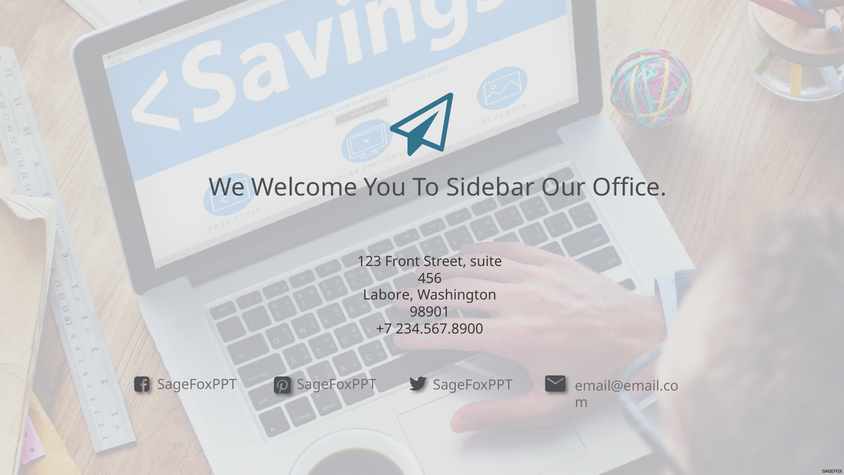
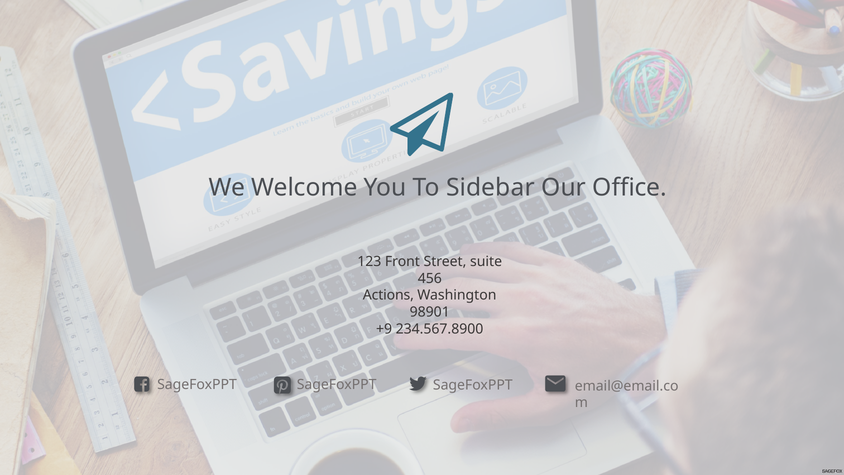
Labore: Labore -> Actions
+7: +7 -> +9
